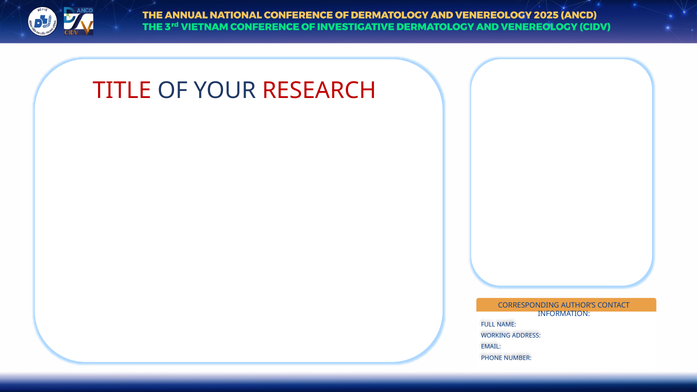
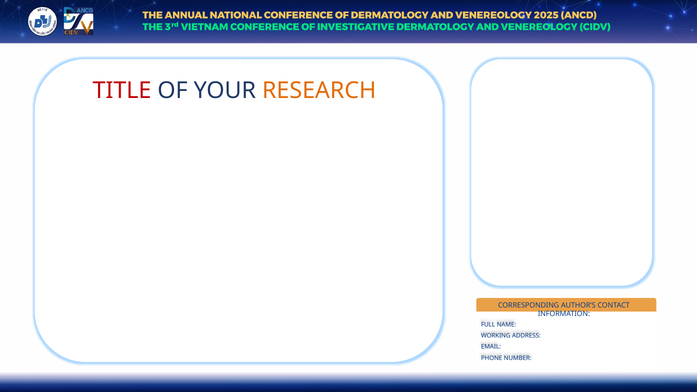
RESEARCH colour: red -> orange
